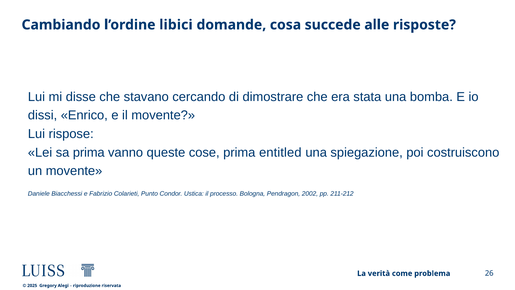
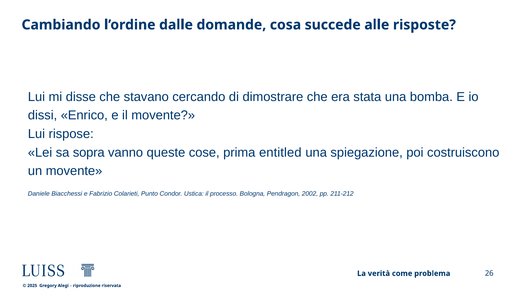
libici: libici -> dalle
sa prima: prima -> sopra
